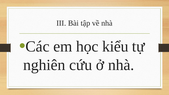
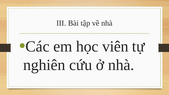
kiểu: kiểu -> viên
